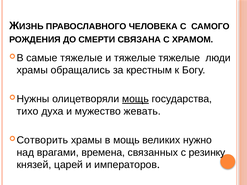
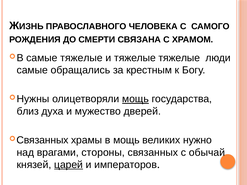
храмы at (32, 70): храмы -> самые
тихо: тихо -> близ
жевать: жевать -> дверей
Сотворить at (42, 140): Сотворить -> Связанных
времена: времена -> стороны
резинку: резинку -> обычай
царей underline: none -> present
